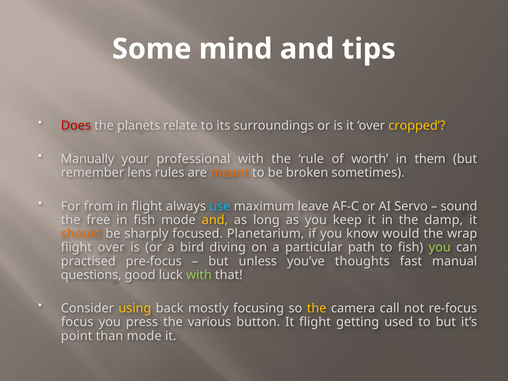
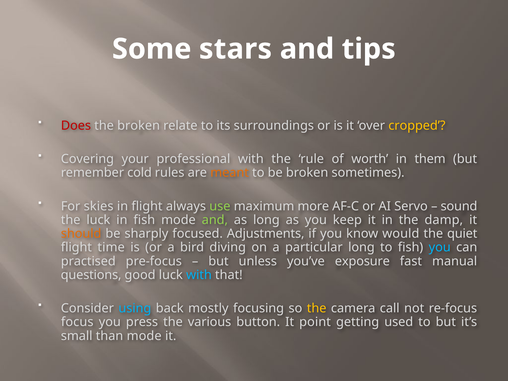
mind: mind -> stars
the planets: planets -> broken
Manually: Manually -> Covering
lens: lens -> cold
from: from -> skies
use colour: light blue -> light green
leave: leave -> more
the free: free -> luck
and at (215, 220) colour: yellow -> light green
Planetarium: Planetarium -> Adjustments
wrap: wrap -> quiet
flight over: over -> time
particular path: path -> long
you at (440, 247) colour: light green -> light blue
thoughts: thoughts -> exposure
with at (199, 275) colour: light green -> light blue
using colour: yellow -> light blue
It flight: flight -> point
point: point -> small
